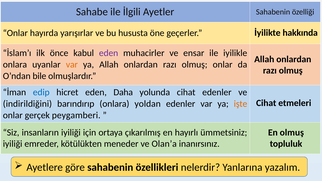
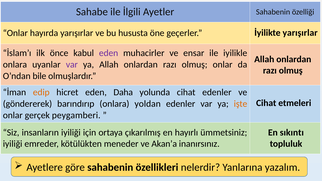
İyilikte hakkında: hakkında -> yarışırlar
var at (72, 65) colour: orange -> purple
edip colour: blue -> orange
indirildiğini: indirildiğini -> göndererek
En olmuş: olmuş -> sıkıntı
Olan’a: Olan’a -> Akan’a
